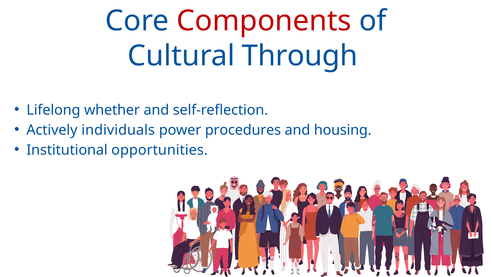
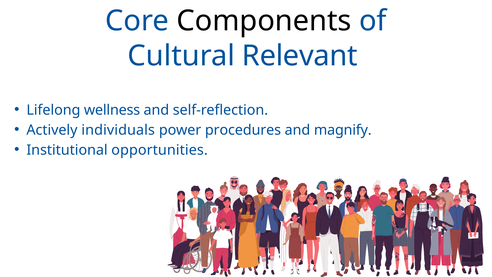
Components colour: red -> black
Through: Through -> Relevant
whether: whether -> wellness
housing: housing -> magnify
